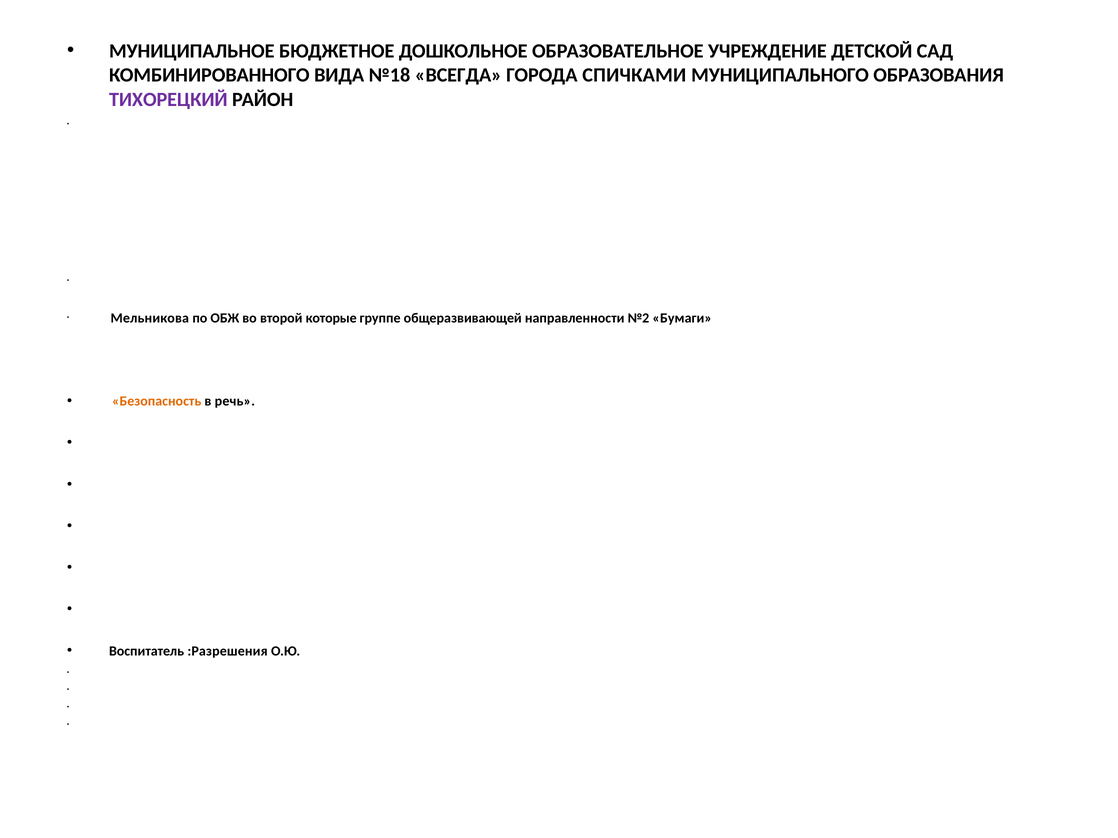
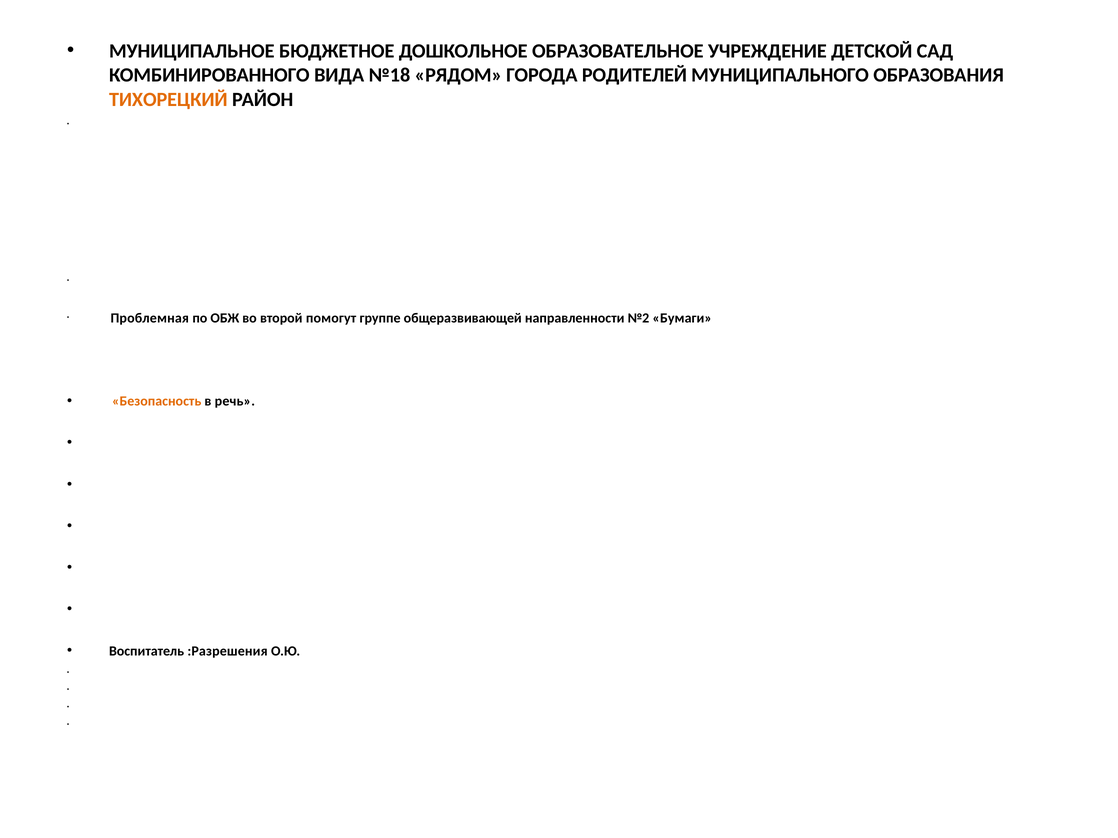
ВСЕГДА: ВСЕГДА -> РЯДОМ
СПИЧКАМИ: СПИЧКАМИ -> РОДИТЕЛЕЙ
ТИХОРЕЦКИЙ colour: purple -> orange
Мельникова: Мельникова -> Проблемная
которые: которые -> помогут
